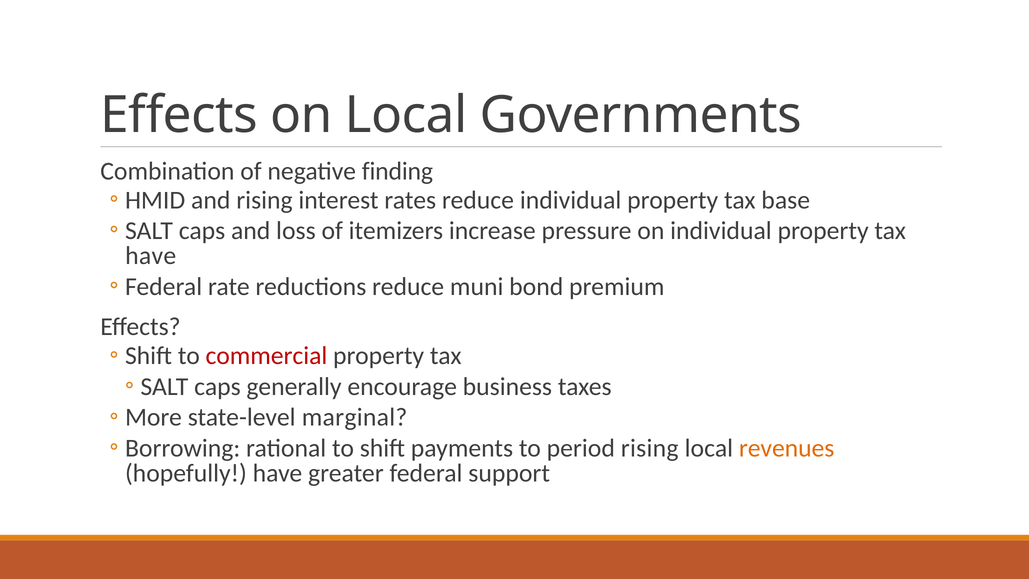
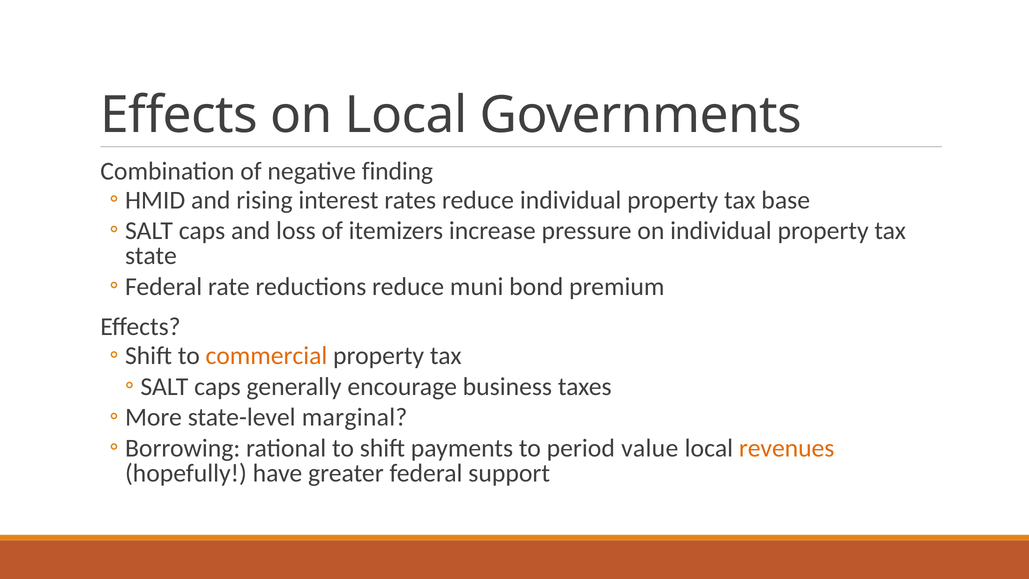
have at (151, 256): have -> state
commercial colour: red -> orange
period rising: rising -> value
